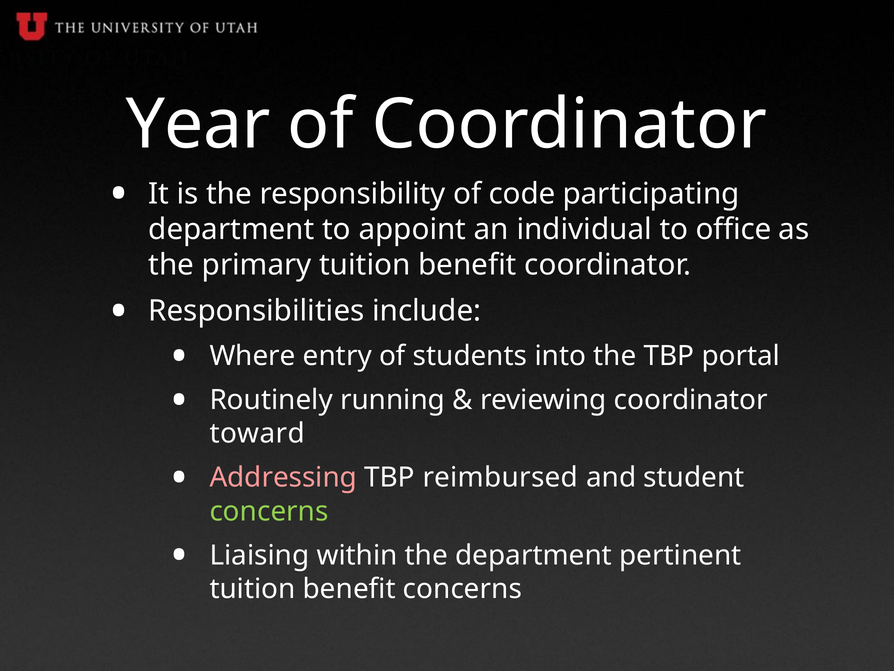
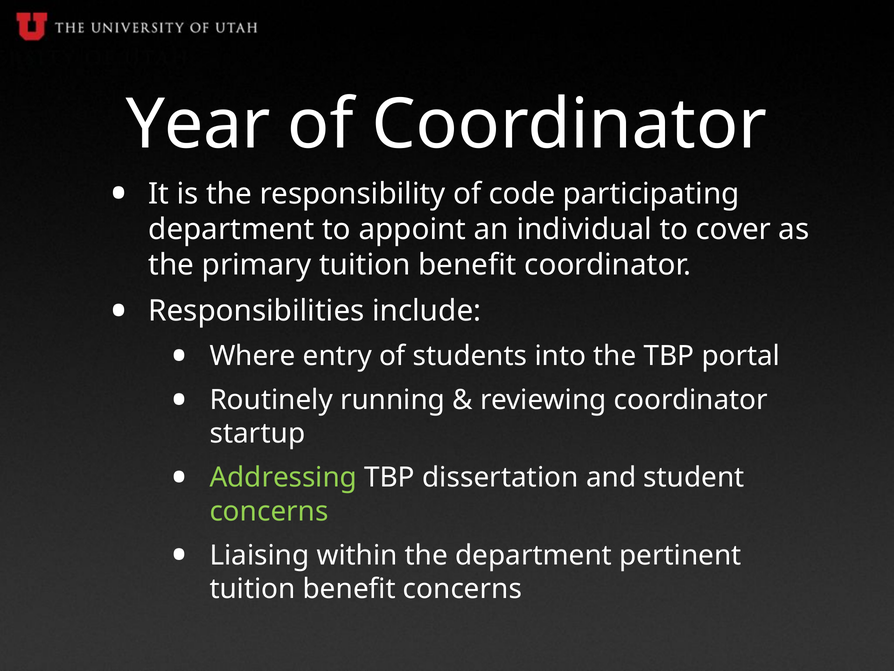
office: office -> cover
toward: toward -> startup
Addressing colour: pink -> light green
reimbursed: reimbursed -> dissertation
